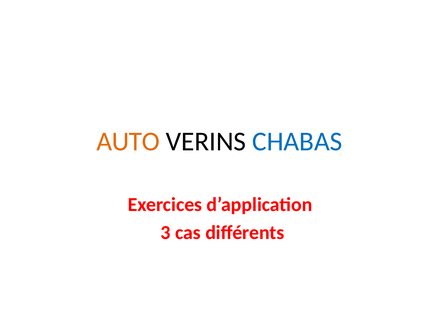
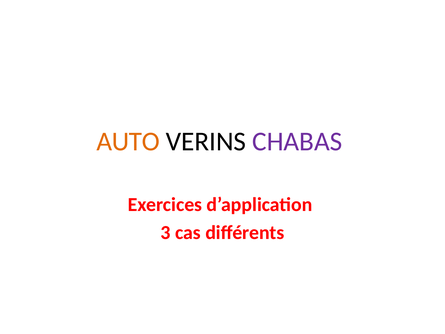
CHABAS colour: blue -> purple
